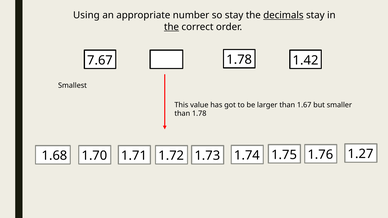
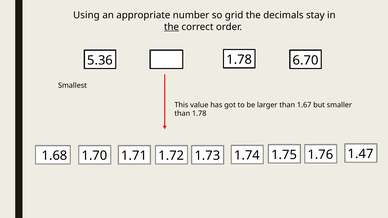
so stay: stay -> grid
decimals underline: present -> none
7.67: 7.67 -> 5.36
1.42: 1.42 -> 6.70
1.27: 1.27 -> 1.47
